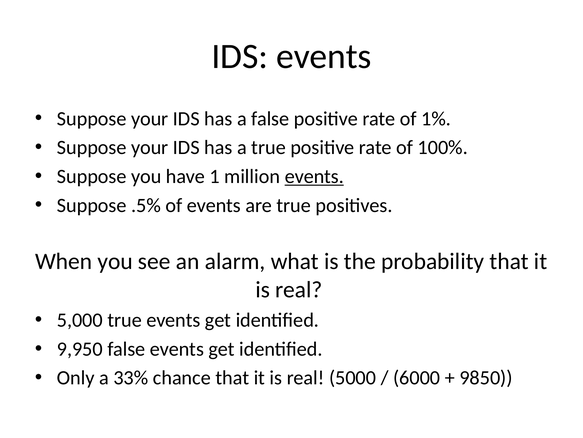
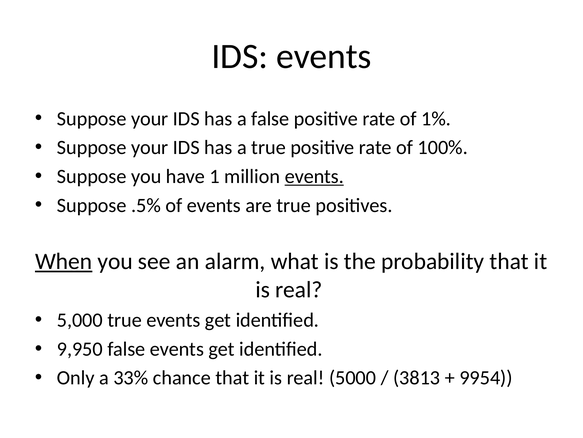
When underline: none -> present
6000: 6000 -> 3813
9850: 9850 -> 9954
